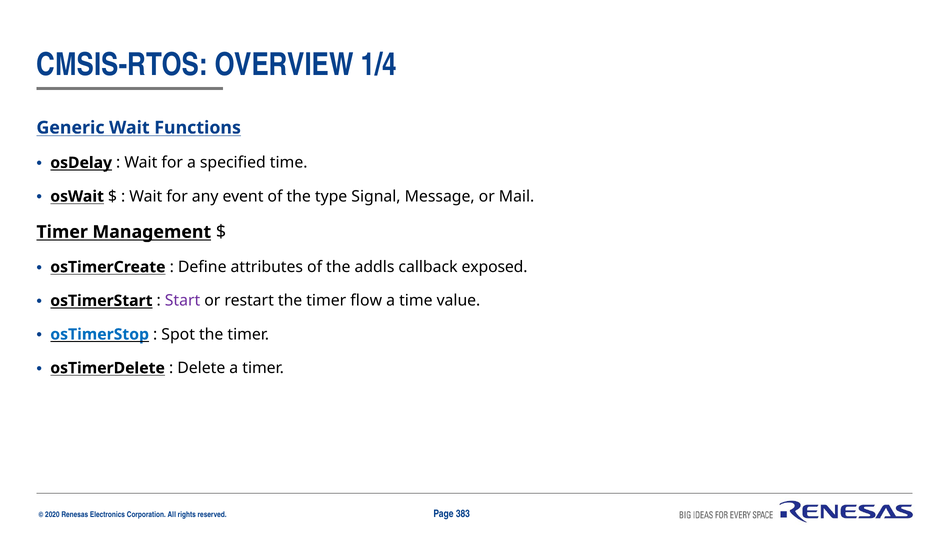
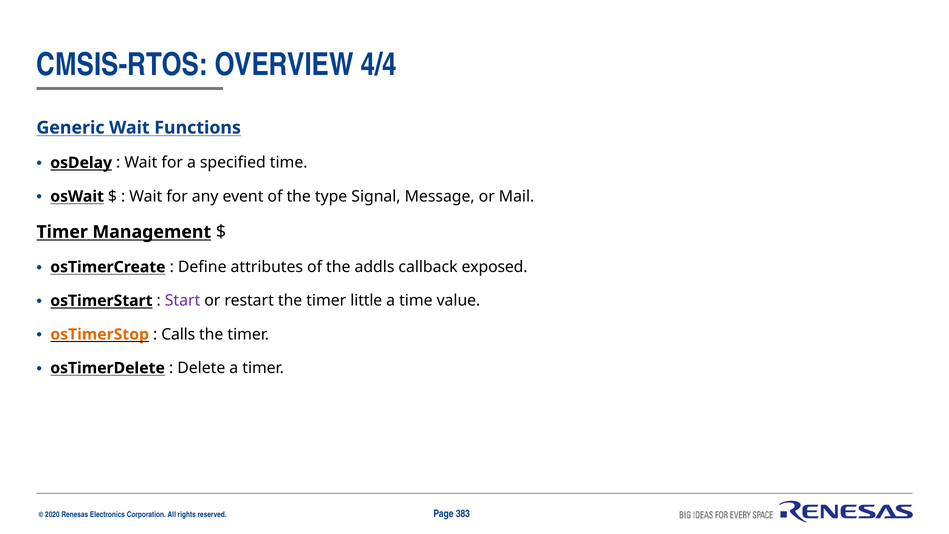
1/4: 1/4 -> 4/4
flow: flow -> little
osTimerStop colour: blue -> orange
Spot: Spot -> Calls
